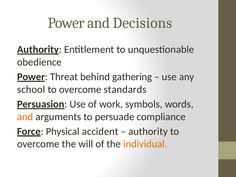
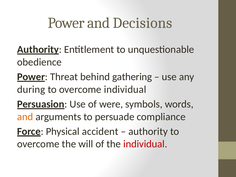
school: school -> during
overcome standards: standards -> individual
work: work -> were
individual at (145, 144) colour: orange -> red
